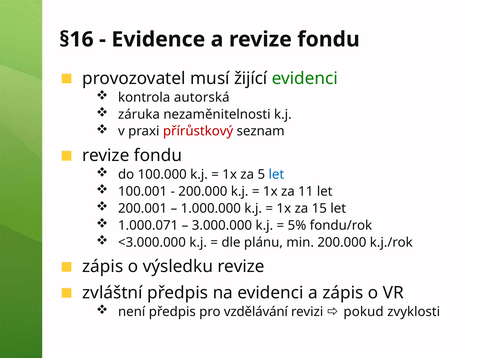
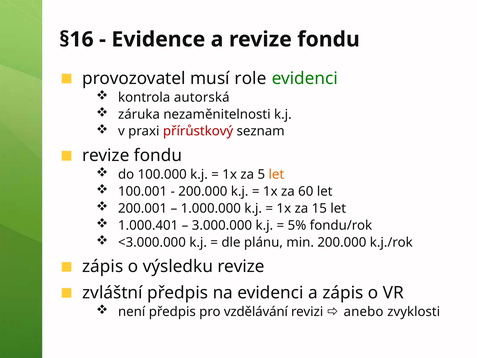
žijící: žijící -> role
let at (276, 174) colour: blue -> orange
11: 11 -> 60
1.000.071: 1.000.071 -> 1.000.401
pokud: pokud -> anebo
